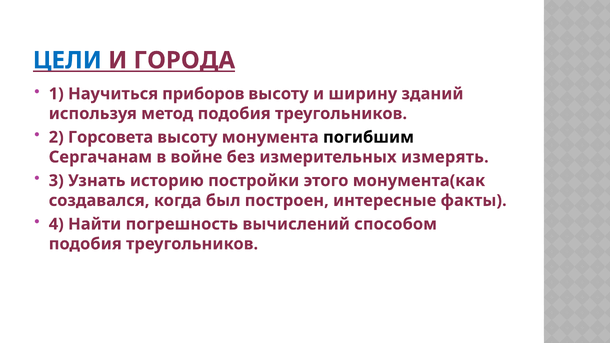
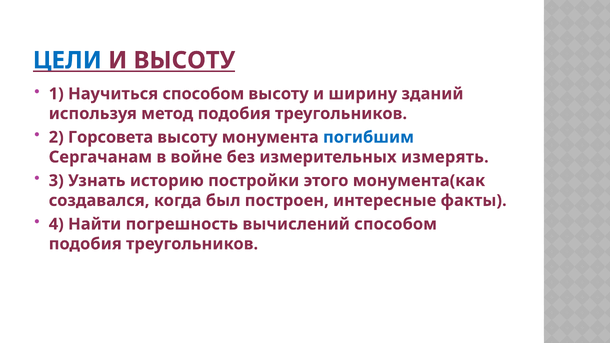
И ГОРОДА: ГОРОДА -> ВЫСОТУ
Научиться приборов: приборов -> способом
погибшим colour: black -> blue
